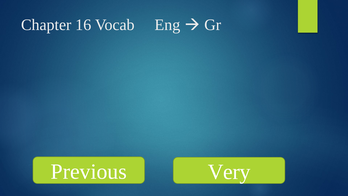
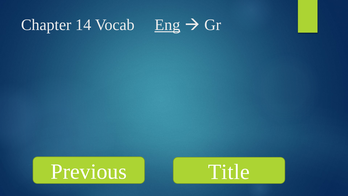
16: 16 -> 14
Eng underline: none -> present
Very: Very -> Title
